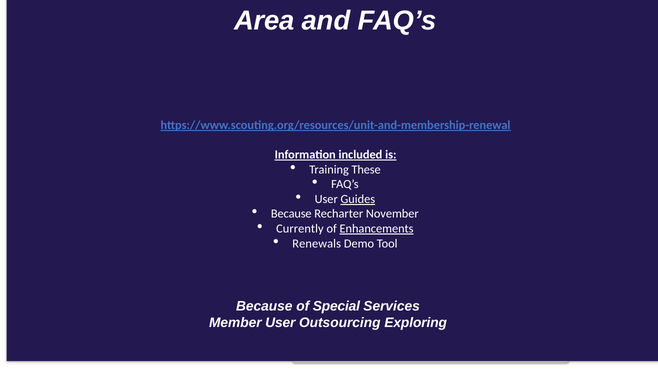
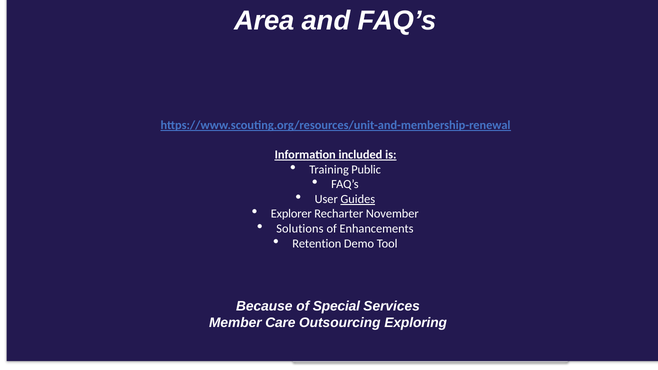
These: These -> Public
Because at (291, 214): Because -> Explorer
Currently: Currently -> Solutions
Enhancements underline: present -> none
Renewals: Renewals -> Retention
Member User: User -> Care
